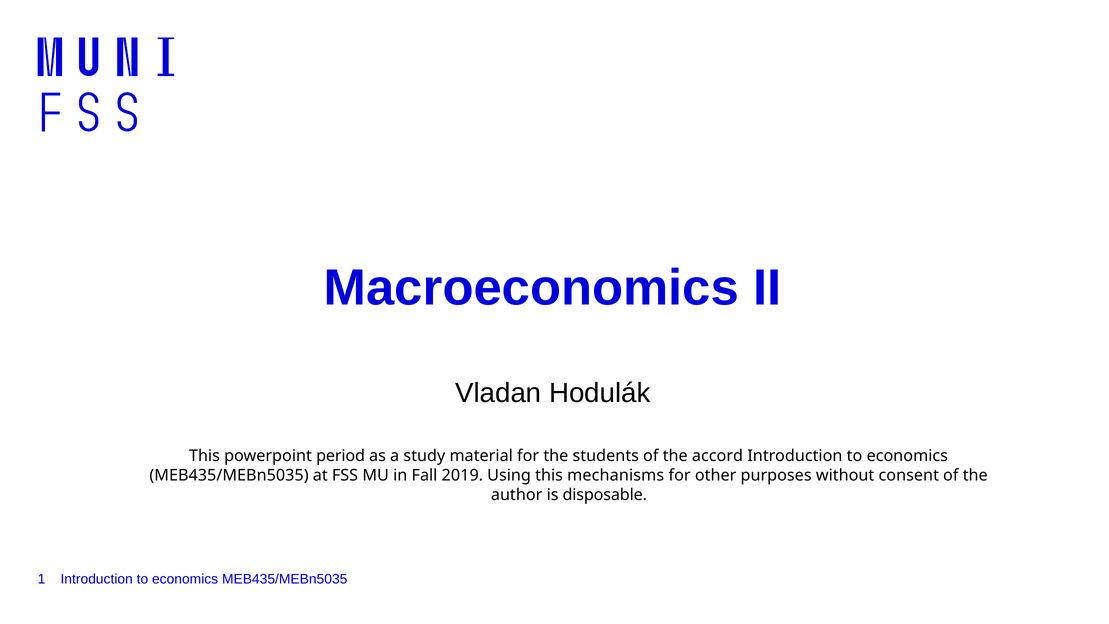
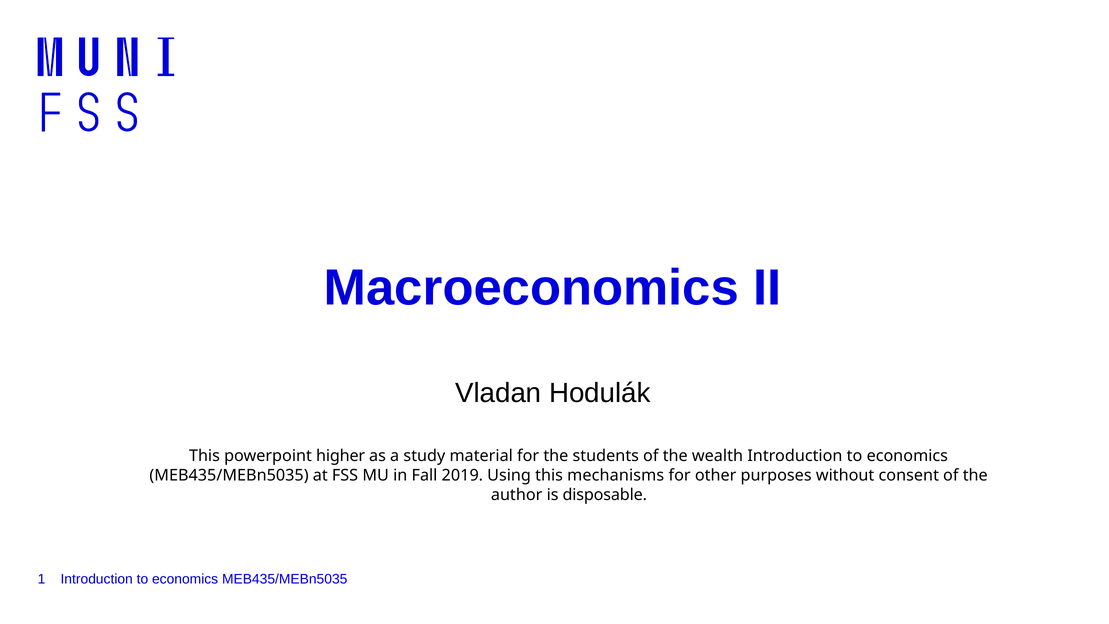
period: period -> higher
accord: accord -> wealth
